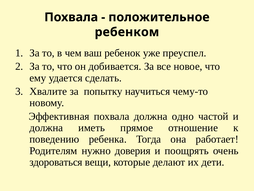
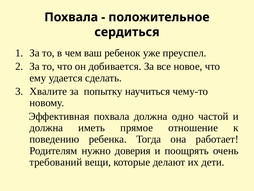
ребенком: ребенком -> сердиться
здороваться: здороваться -> требований
